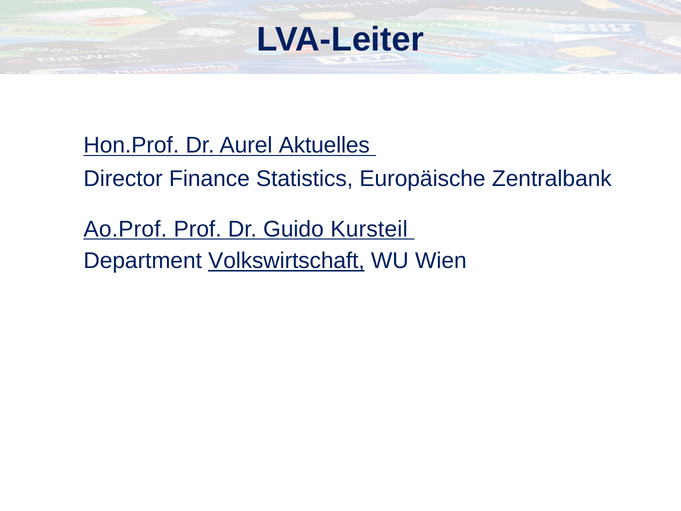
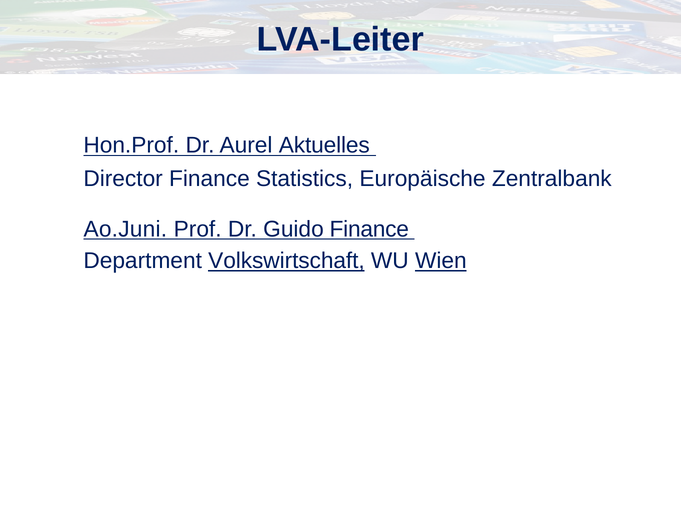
Ao.Prof: Ao.Prof -> Ao.Juni
Guido Kursteil: Kursteil -> Finance
Wien underline: none -> present
